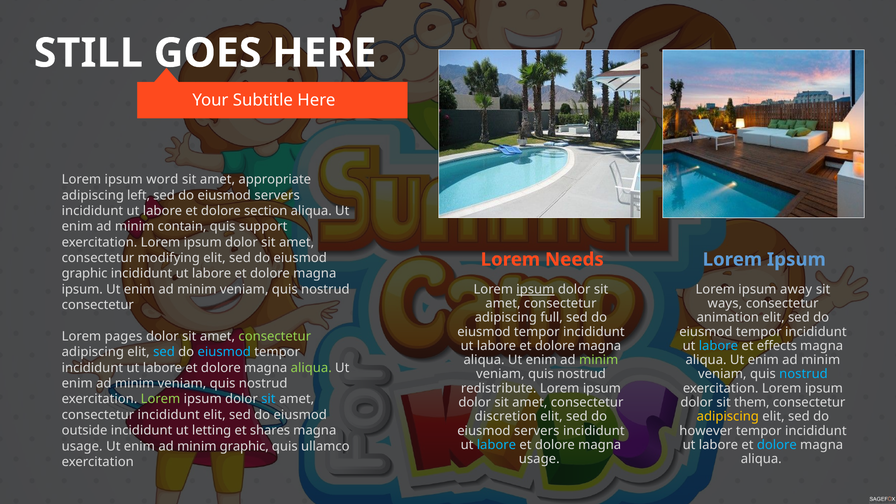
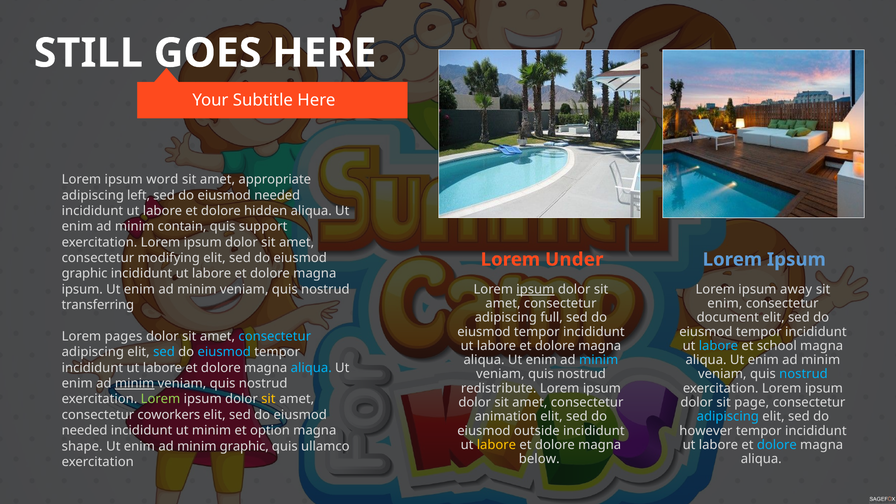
servers at (277, 195): servers -> needed
section: section -> hidden
Needs: Needs -> Under
ways at (725, 304): ways -> enim
consectetur at (98, 305): consectetur -> transferring
animation: animation -> document
consectetur at (275, 336) colour: light green -> light blue
effects: effects -> school
minim at (599, 360) colour: light green -> light blue
aliqua at (311, 368) colour: light green -> light blue
minim at (135, 383) underline: none -> present
sit at (268, 399) colour: light blue -> yellow
them: them -> page
consectetur incididunt: incididunt -> coworkers
discretion: discretion -> animation
adipiscing at (728, 417) colour: yellow -> light blue
outside at (85, 431): outside -> needed
ut letting: letting -> minim
shares: shares -> option
servers at (537, 431): servers -> outside
labore at (496, 445) colour: light blue -> yellow
usage at (82, 446): usage -> shape
usage at (539, 459): usage -> below
